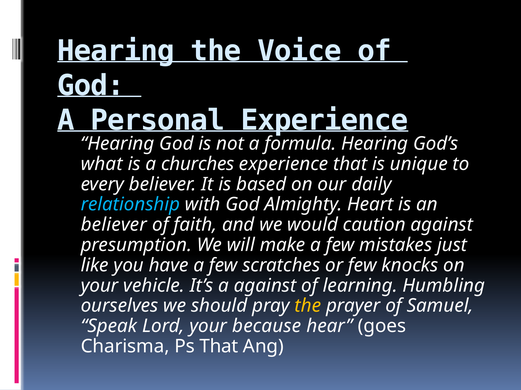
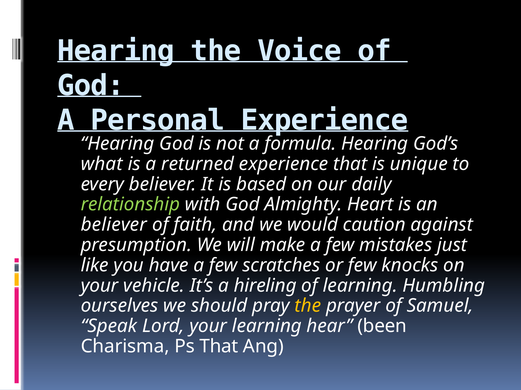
churches: churches -> returned
relationship colour: light blue -> light green
a against: against -> hireling
your because: because -> learning
goes: goes -> been
